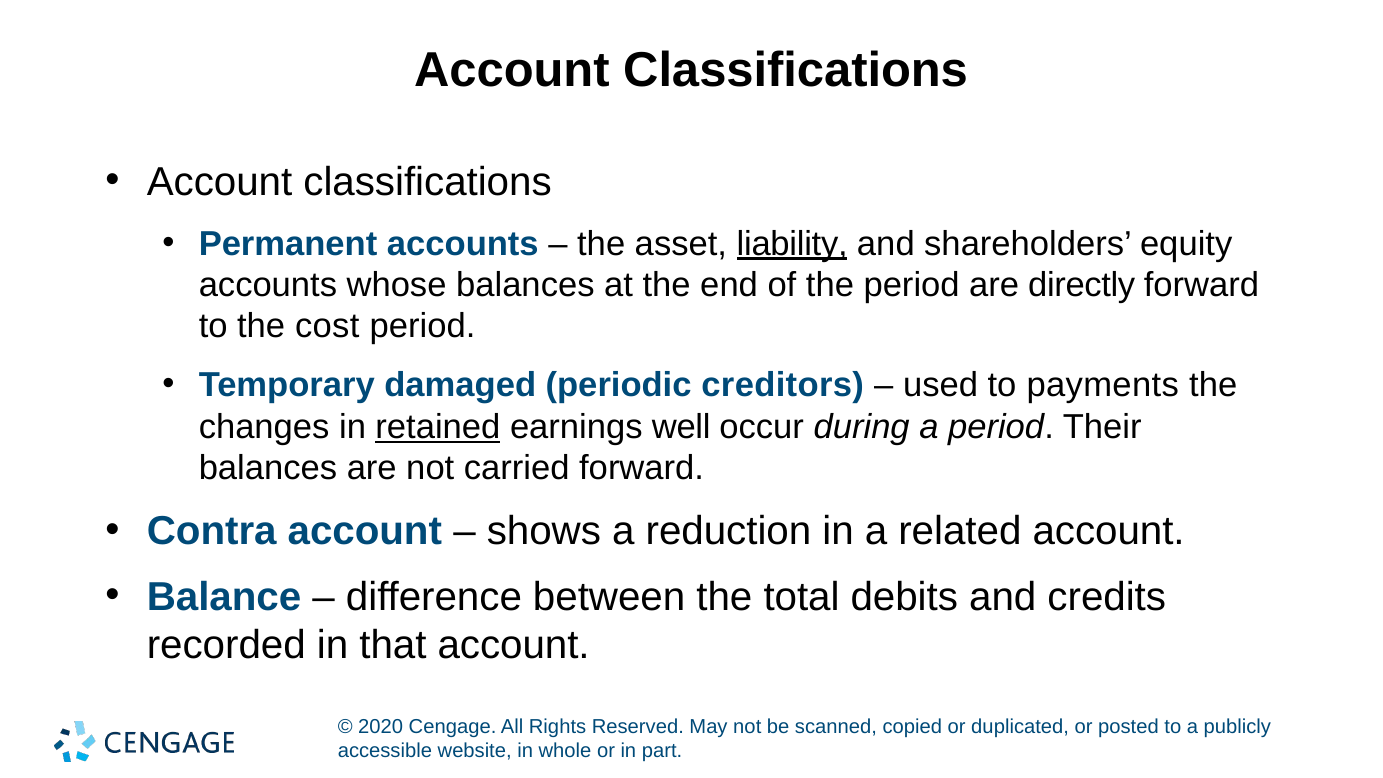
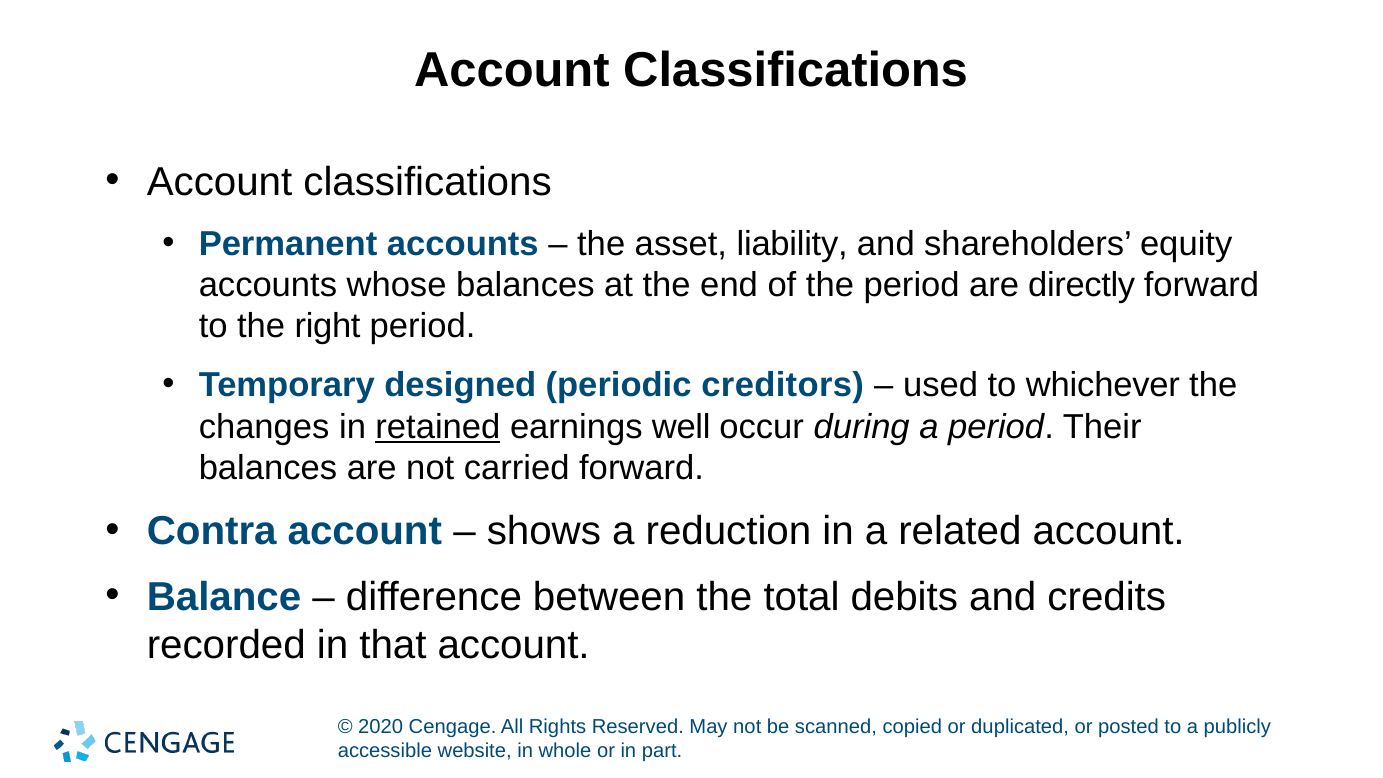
liability underline: present -> none
cost: cost -> right
damaged: damaged -> designed
payments: payments -> whichever
